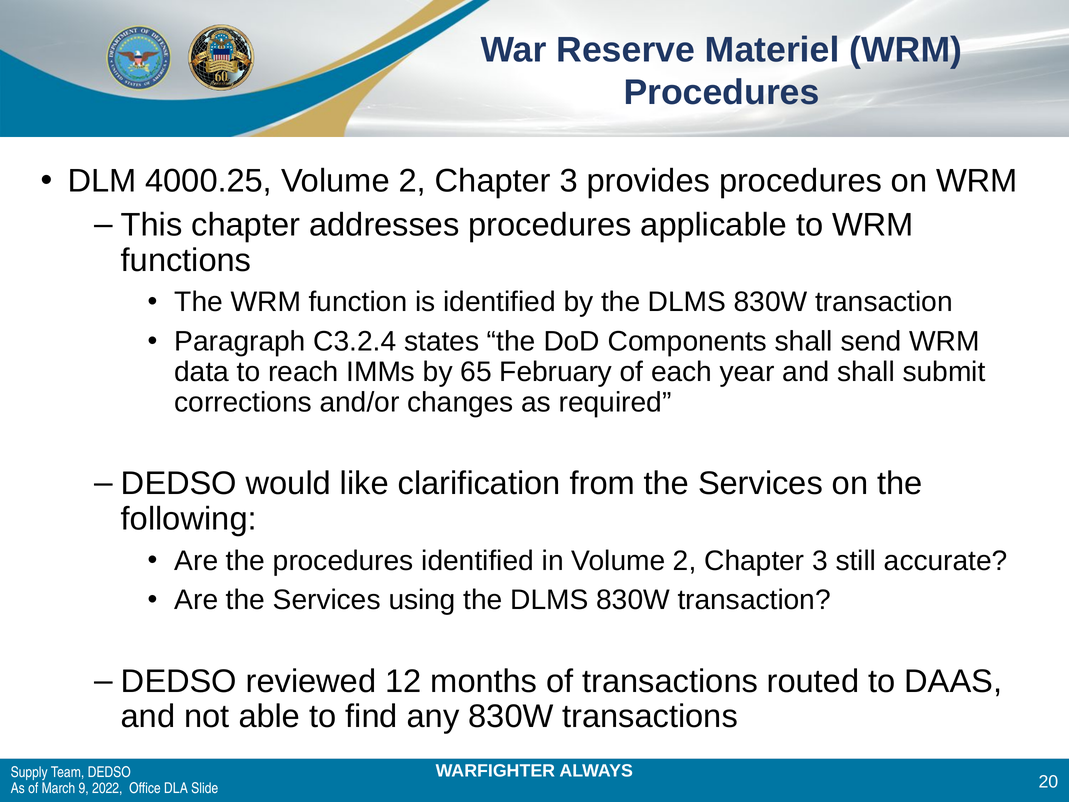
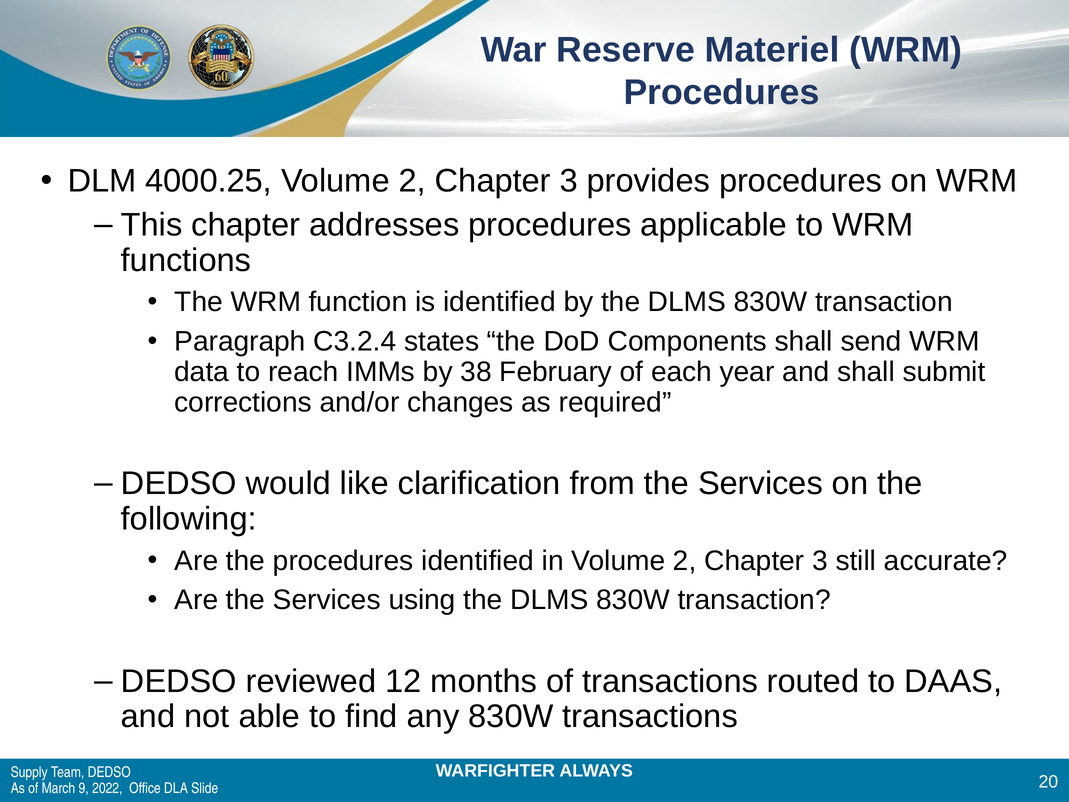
65: 65 -> 38
